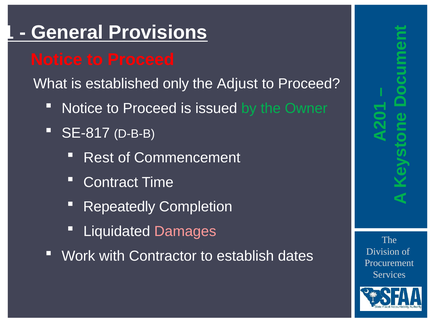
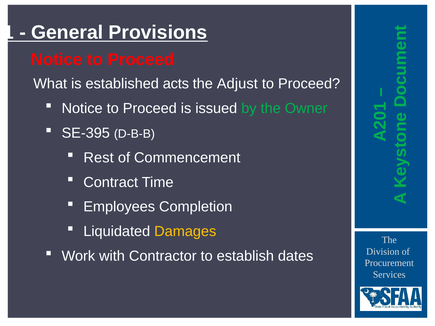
only: only -> acts
SE-817: SE-817 -> SE-395
Repeatedly: Repeatedly -> Employees
Damages colour: pink -> yellow
